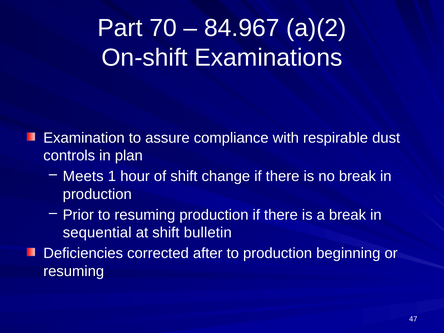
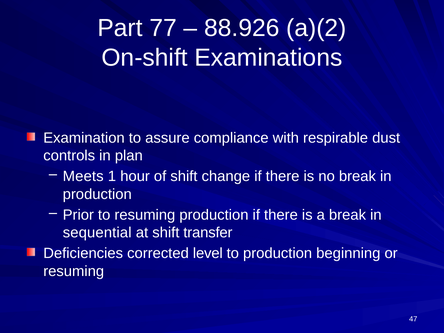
70: 70 -> 77
84.967: 84.967 -> 88.926
bulletin: bulletin -> transfer
after: after -> level
